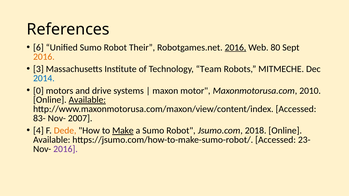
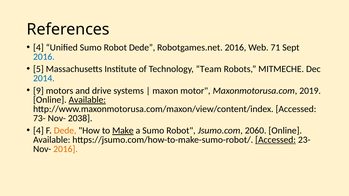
6 at (38, 48): 6 -> 4
Robot Their: Their -> Dede
2016 at (235, 48) underline: present -> none
80: 80 -> 71
2016 at (44, 57) colour: orange -> blue
3: 3 -> 5
0: 0 -> 9
2010: 2010 -> 2019
83-: 83- -> 73-
2007: 2007 -> 2038
2018: 2018 -> 2060
Accessed at (276, 140) underline: none -> present
2016 at (65, 149) colour: purple -> orange
